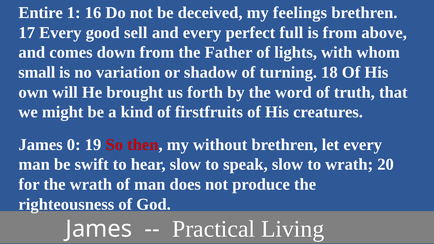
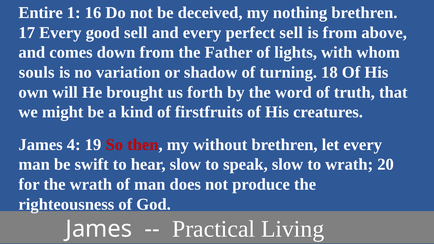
feelings: feelings -> nothing
perfect full: full -> sell
small: small -> souls
0: 0 -> 4
